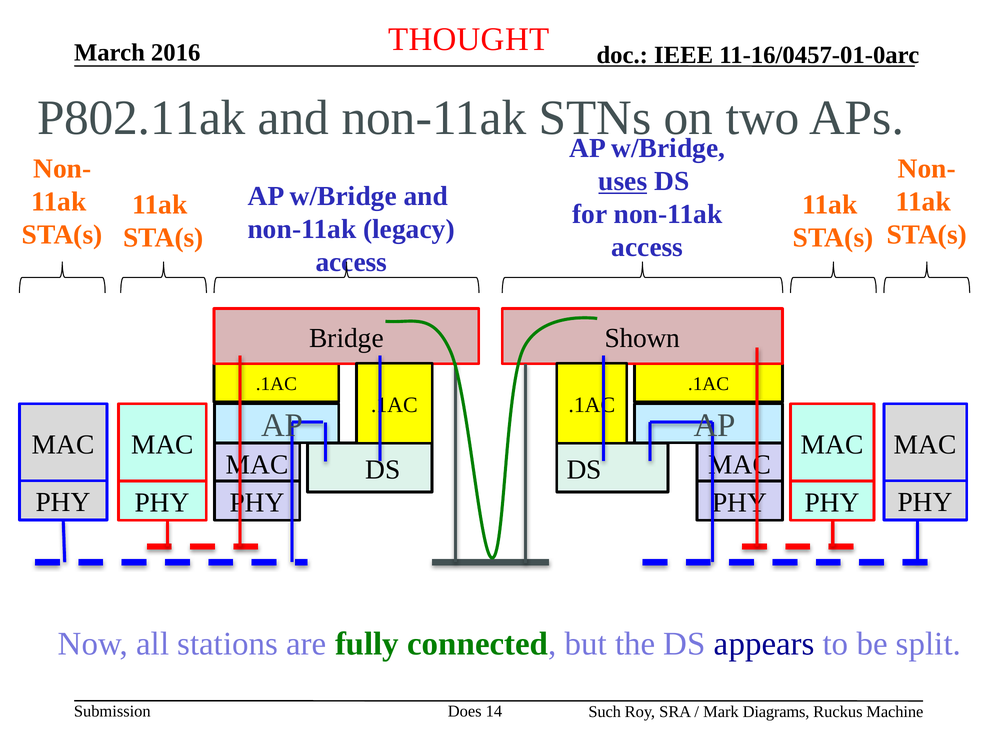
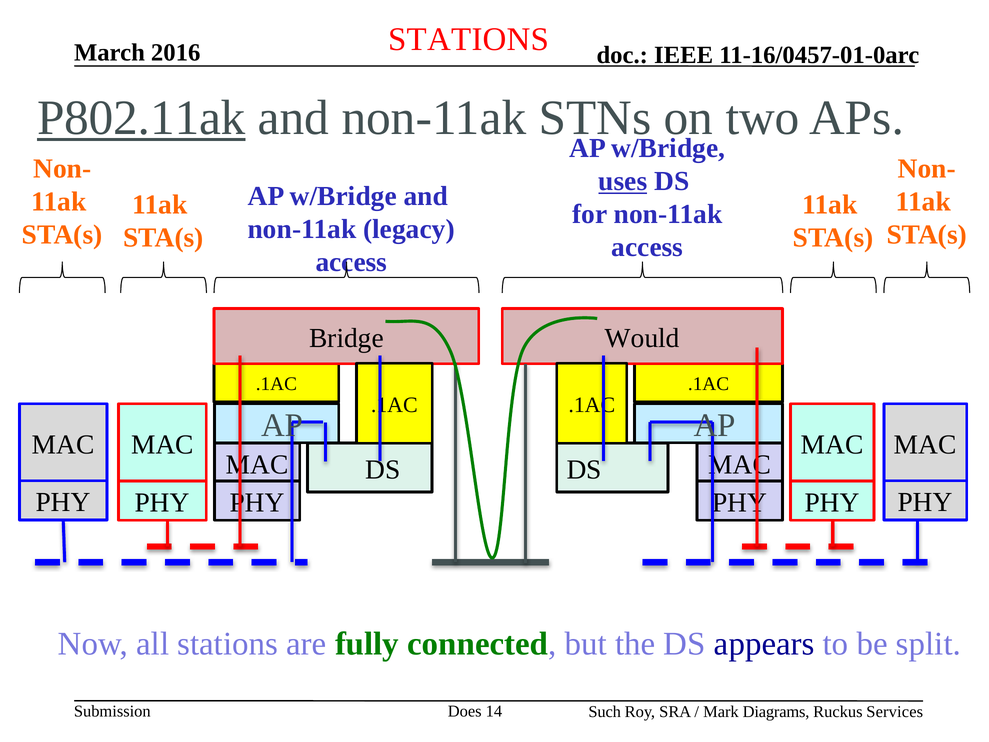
THOUGHT at (469, 39): THOUGHT -> STATIONS
P802.11ak underline: none -> present
Shown: Shown -> Would
Machine: Machine -> Services
